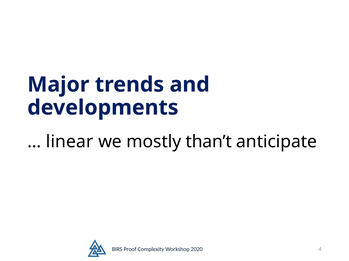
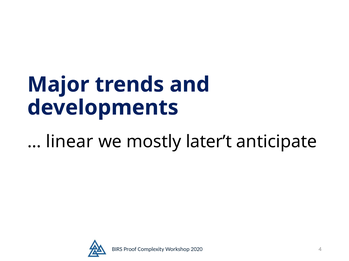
than’t: than’t -> later’t
